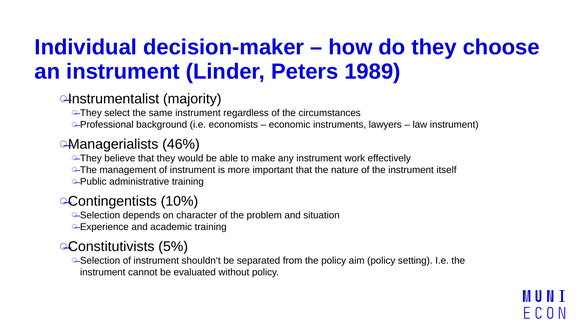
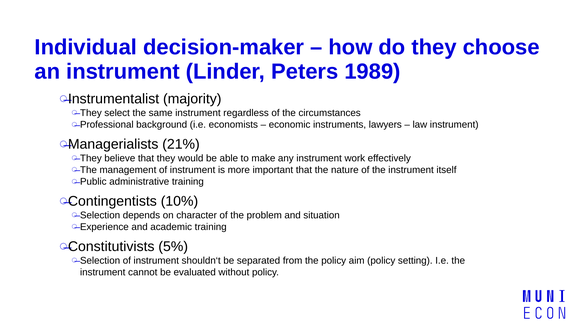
46%: 46% -> 21%
